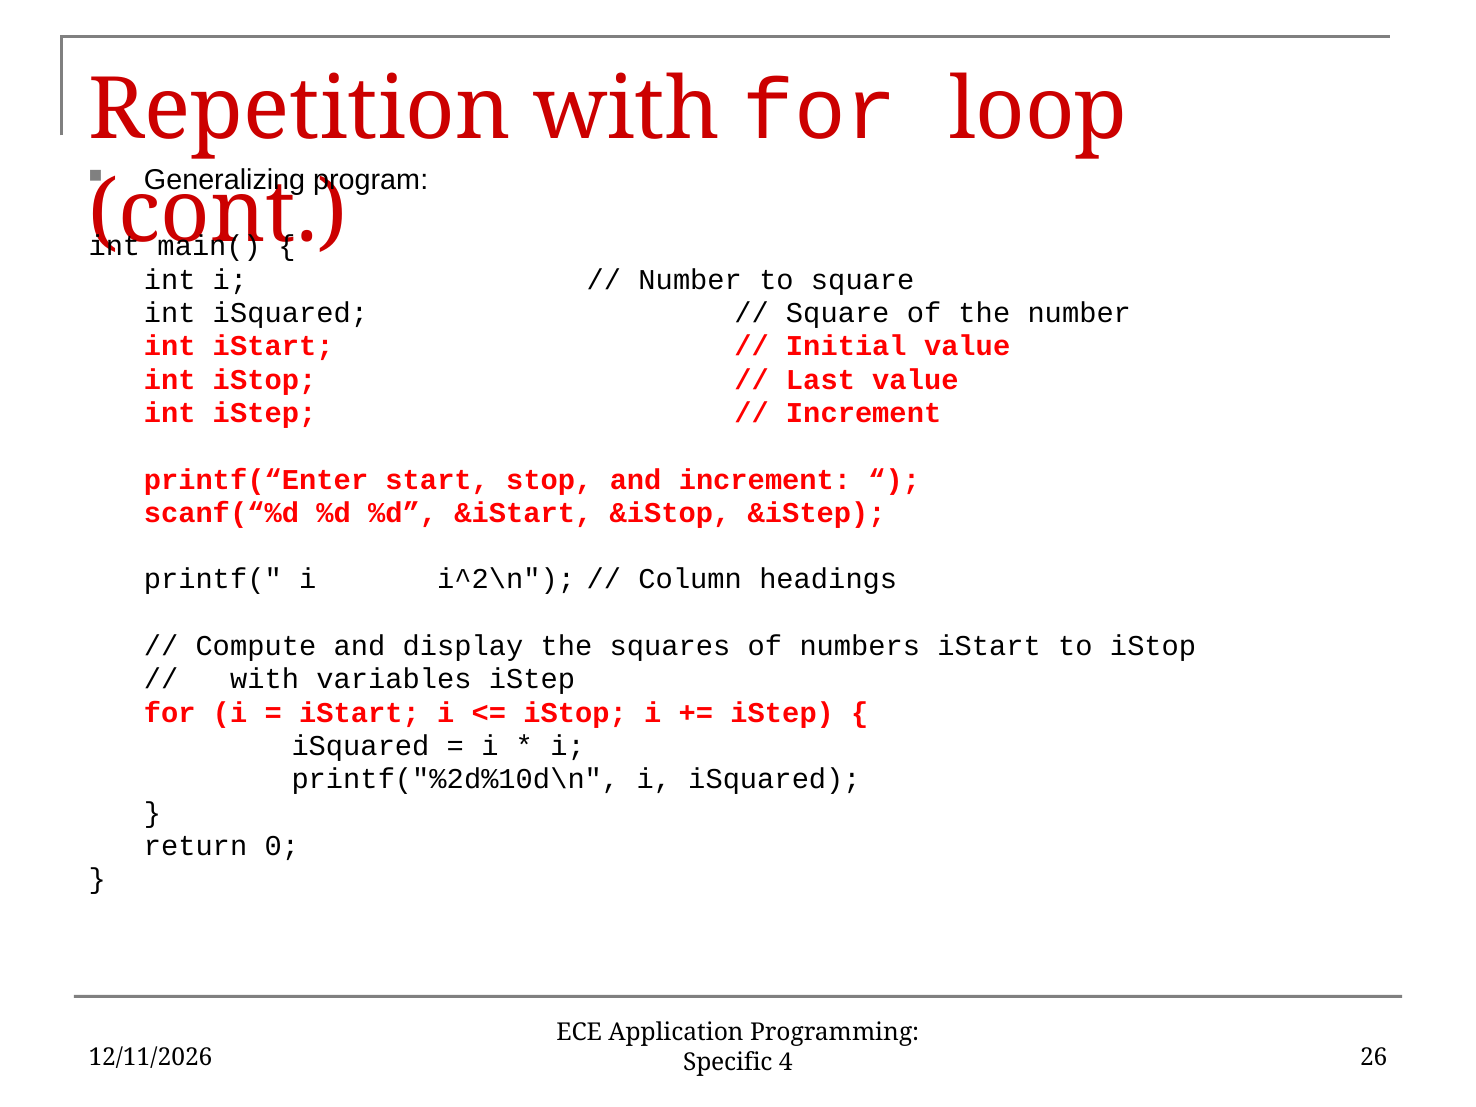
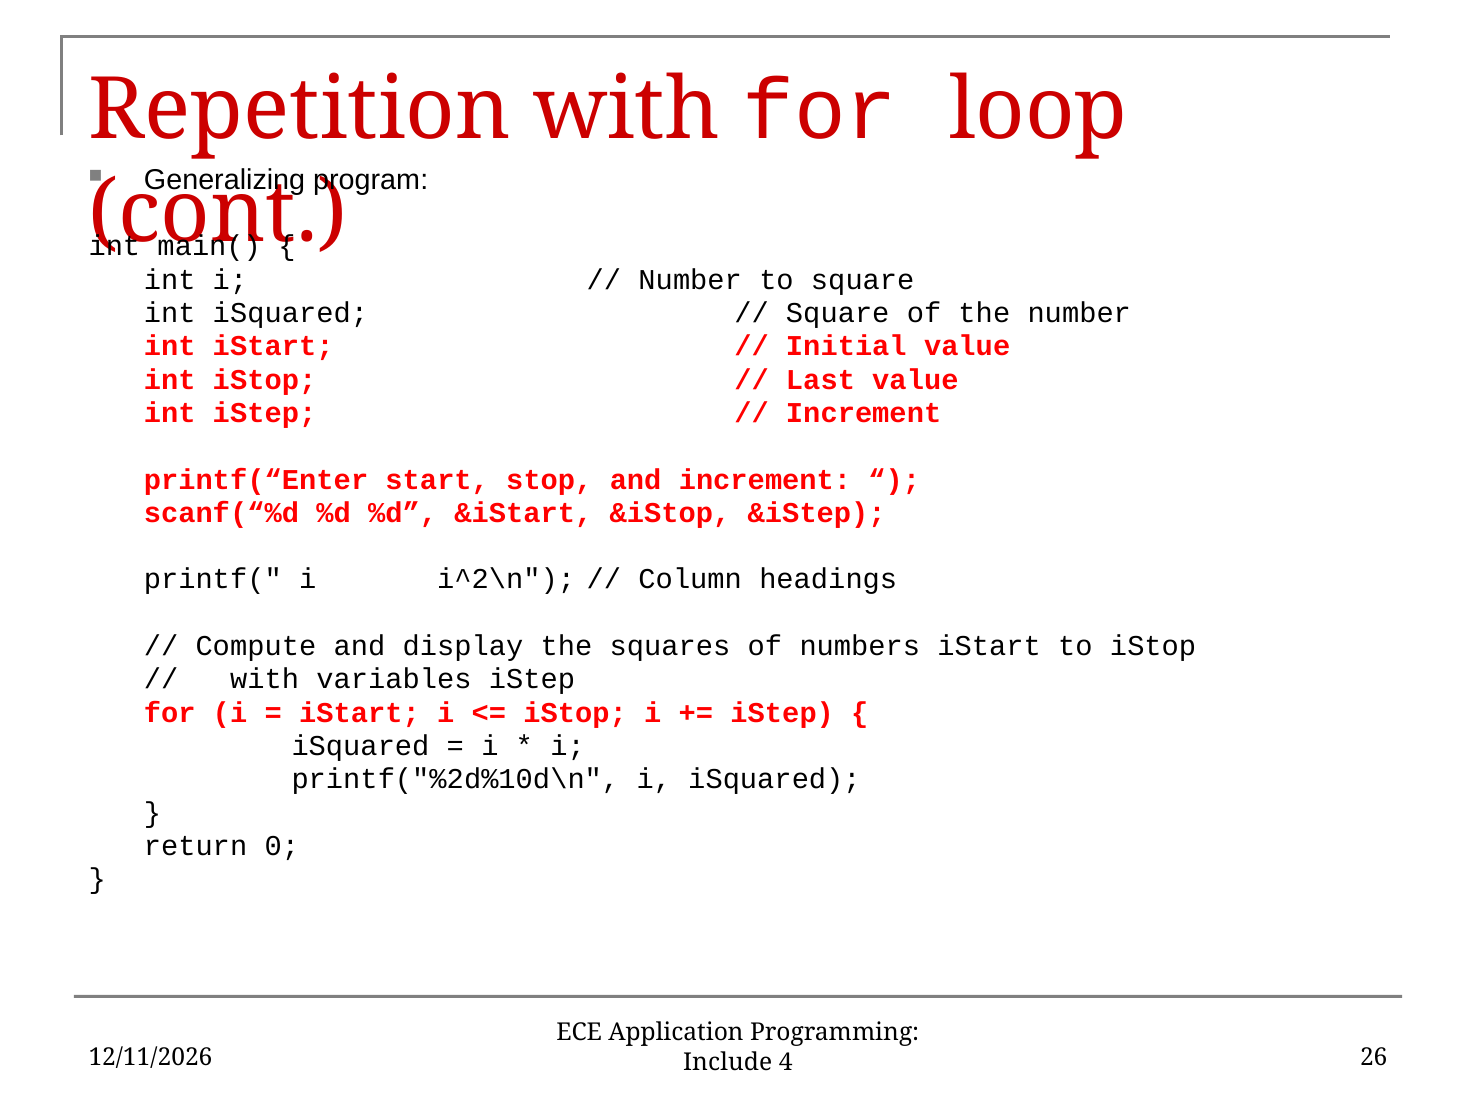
Specific: Specific -> Include
